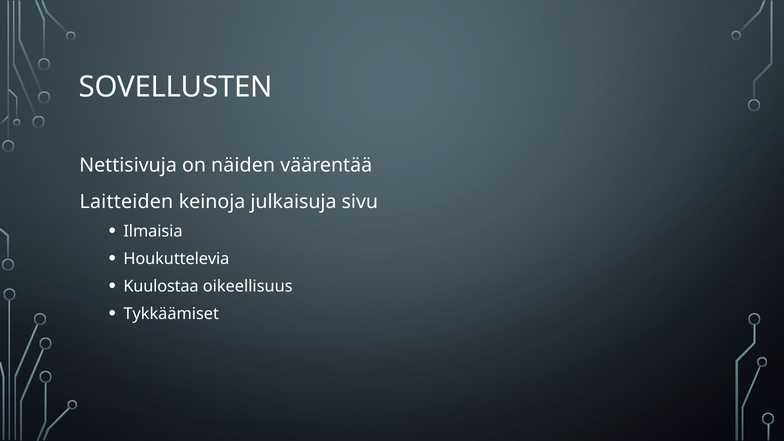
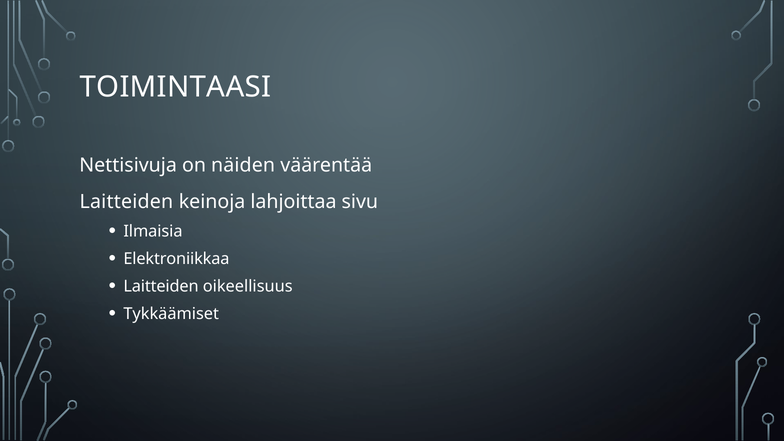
SOVELLUSTEN: SOVELLUSTEN -> TOIMINTAASI
julkaisuja: julkaisuja -> lahjoittaa
Houkuttelevia: Houkuttelevia -> Elektroniikkaa
Kuulostaa at (161, 286): Kuulostaa -> Laitteiden
